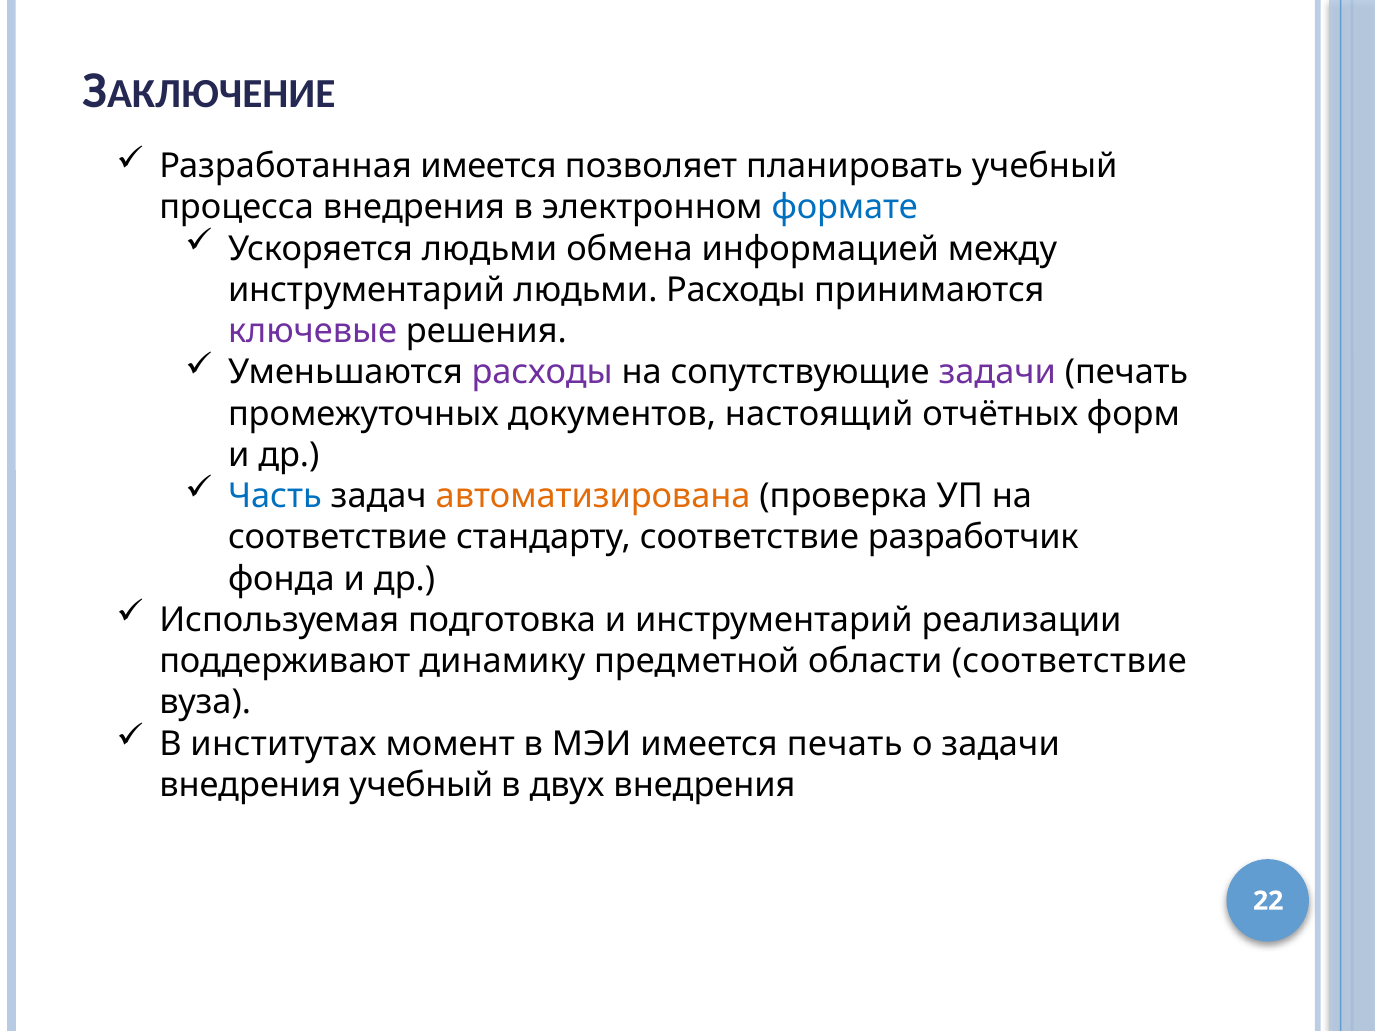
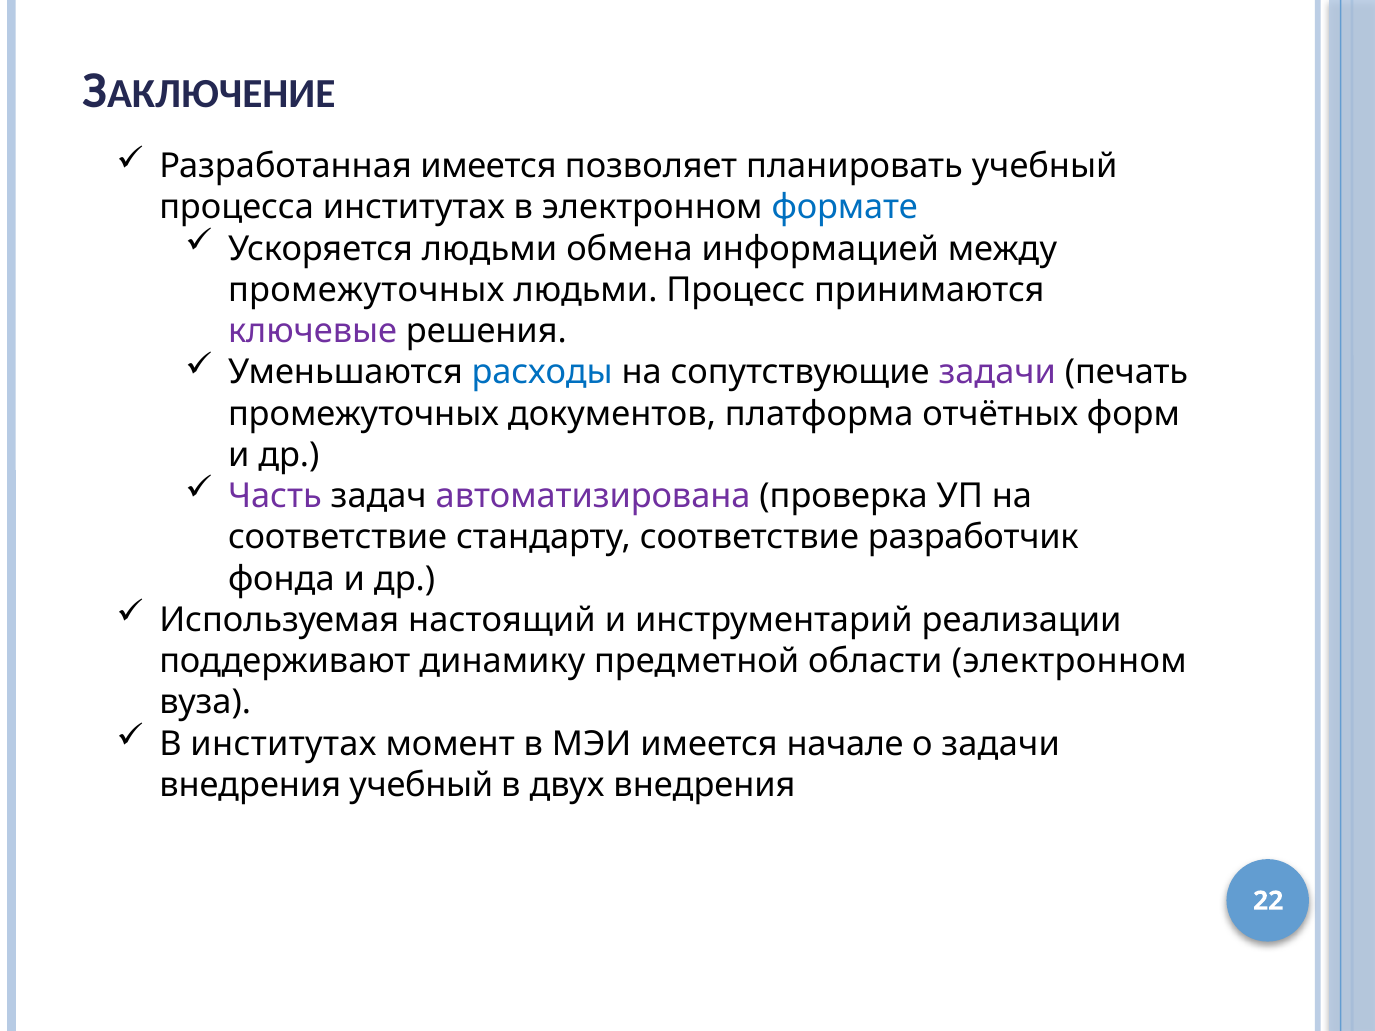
процесса внедрения: внедрения -> институтах
инструментарий at (366, 290): инструментарий -> промежуточных
людьми Расходы: Расходы -> Процесс
расходы at (542, 373) colour: purple -> blue
настоящий: настоящий -> платформа
Часть colour: blue -> purple
автоматизирована colour: orange -> purple
подготовка: подготовка -> настоящий
области соответствие: соответствие -> электронном
имеется печать: печать -> начале
